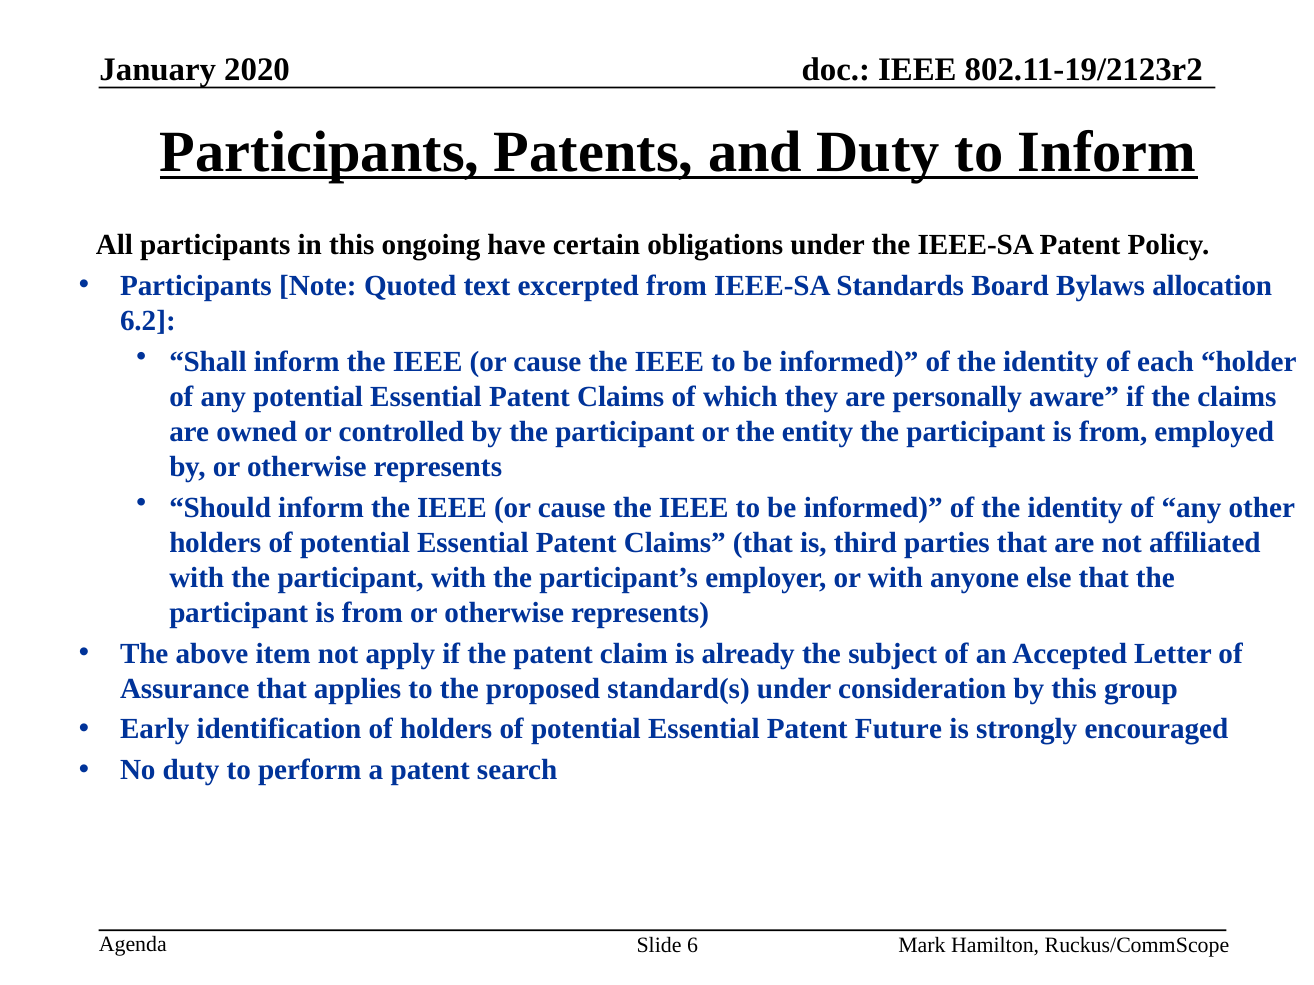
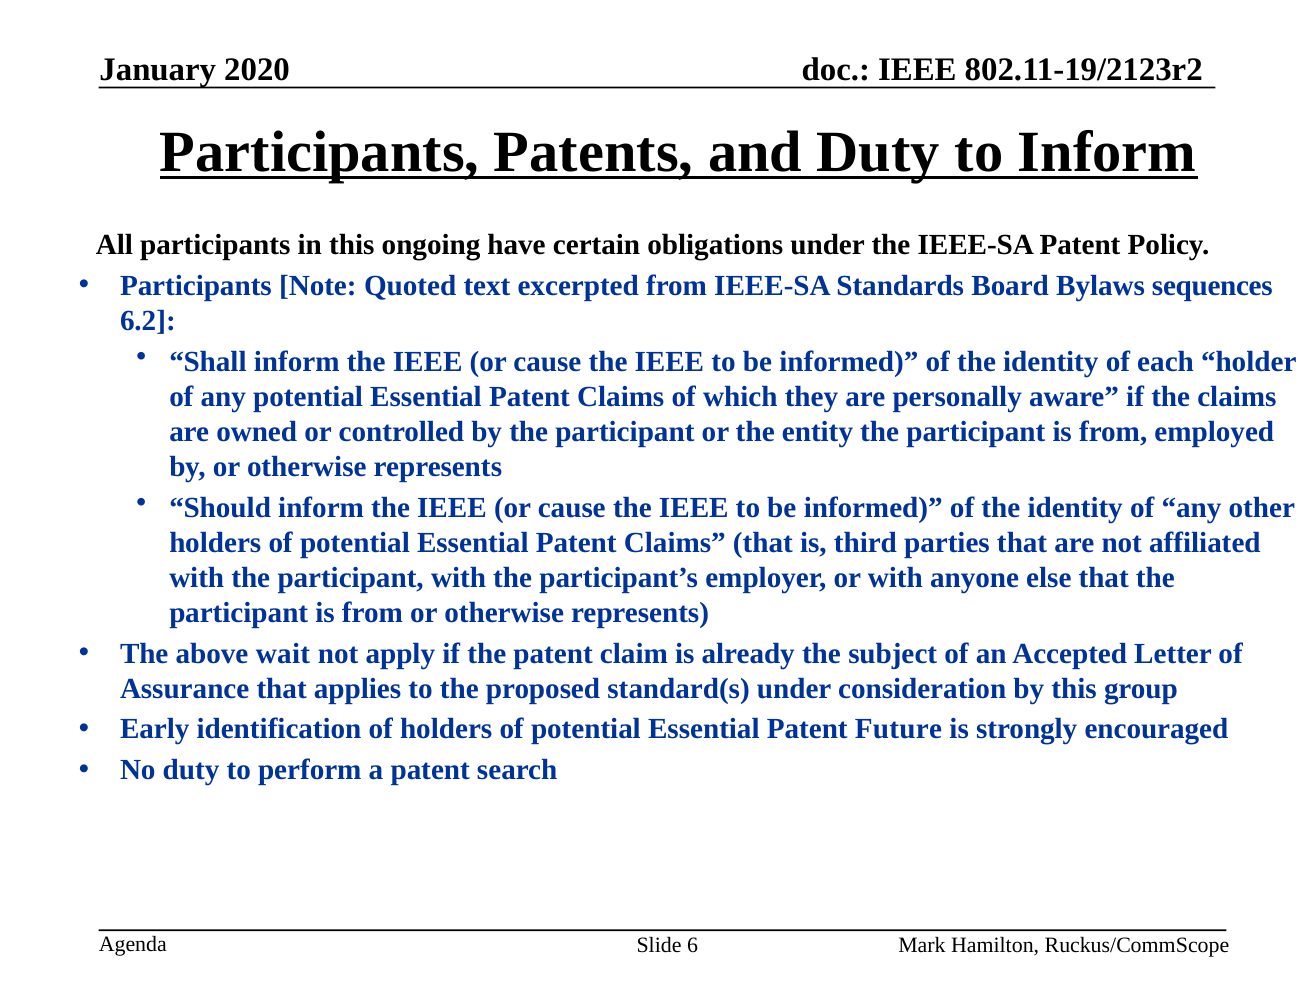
allocation: allocation -> sequences
item: item -> wait
